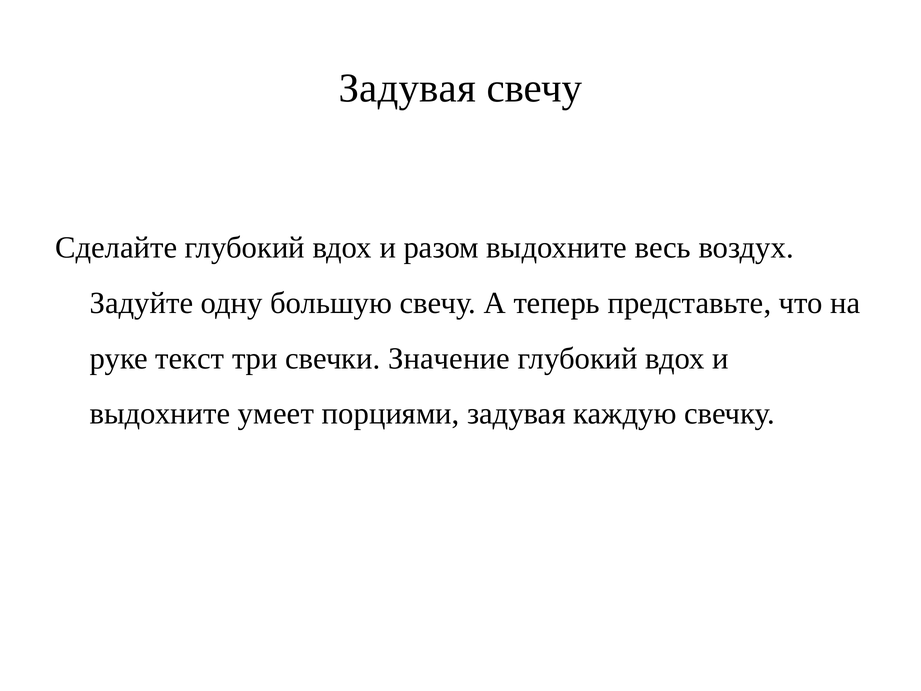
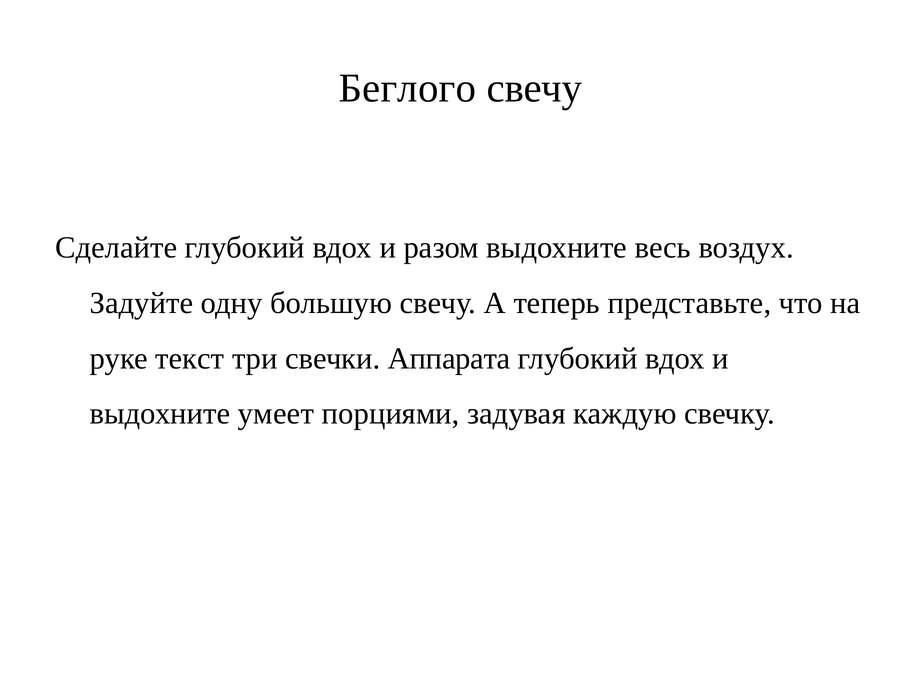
Задувая at (407, 88): Задувая -> Беглого
Значение: Значение -> Аппарата
